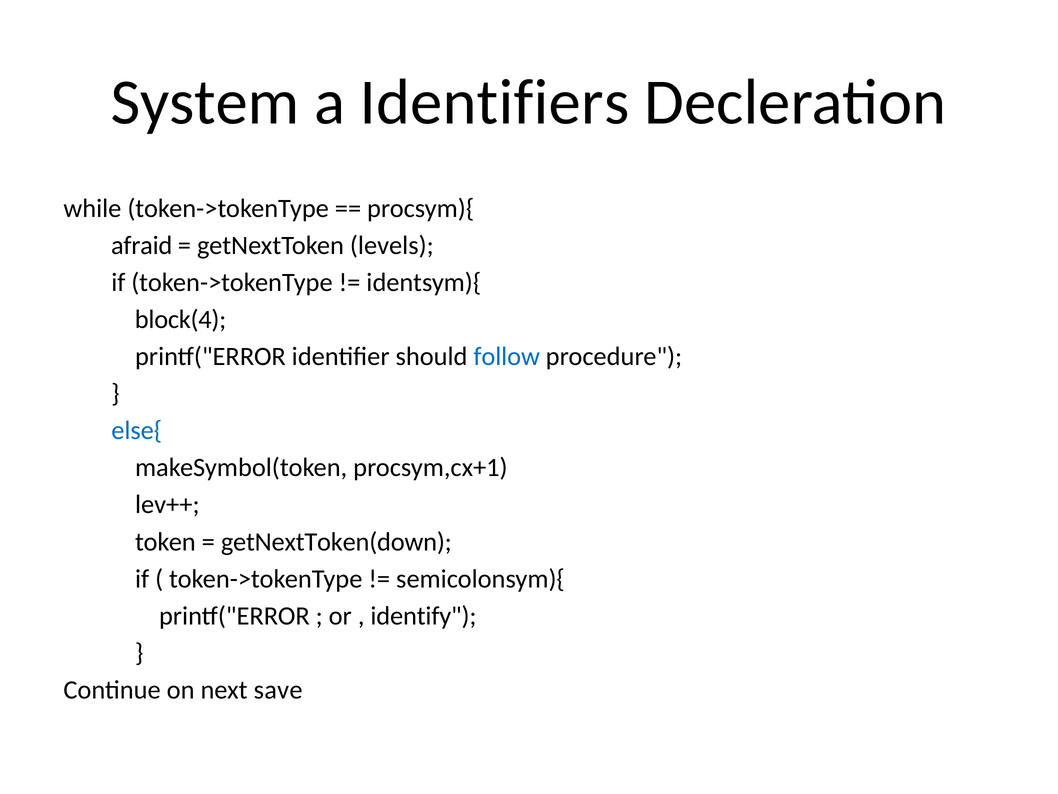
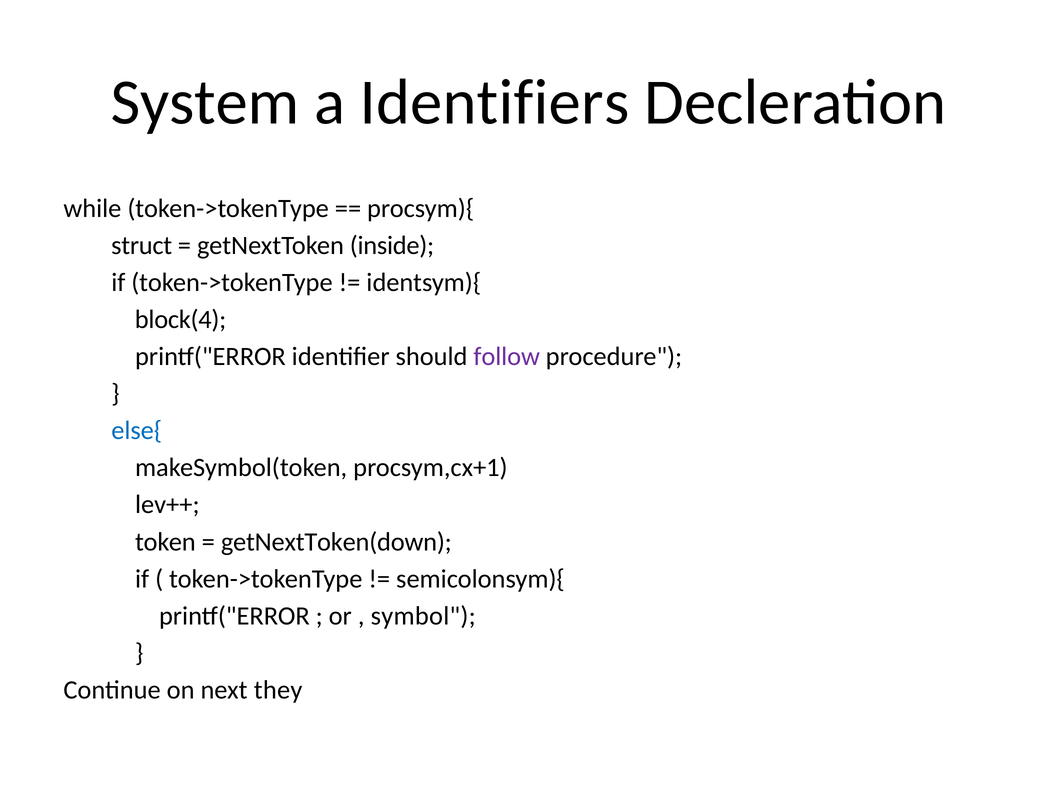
afraid: afraid -> struct
levels: levels -> inside
follow colour: blue -> purple
identify: identify -> symbol
save: save -> they
